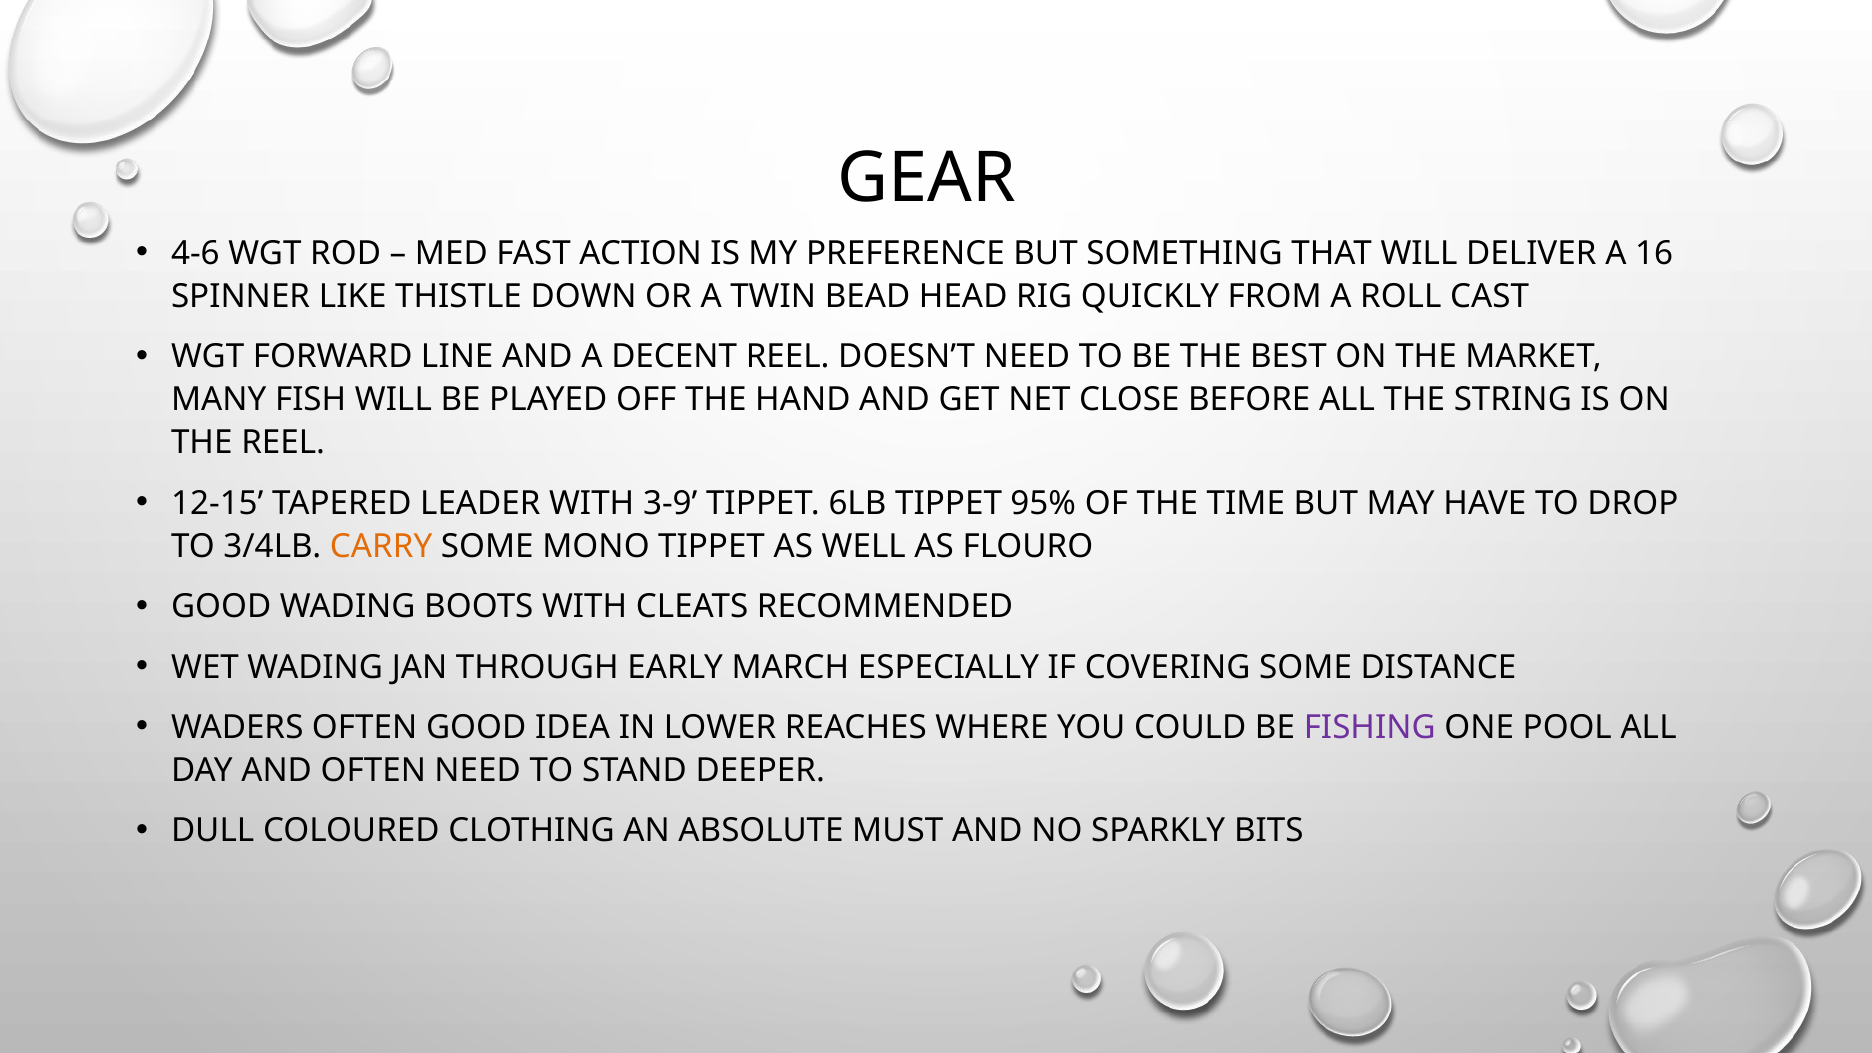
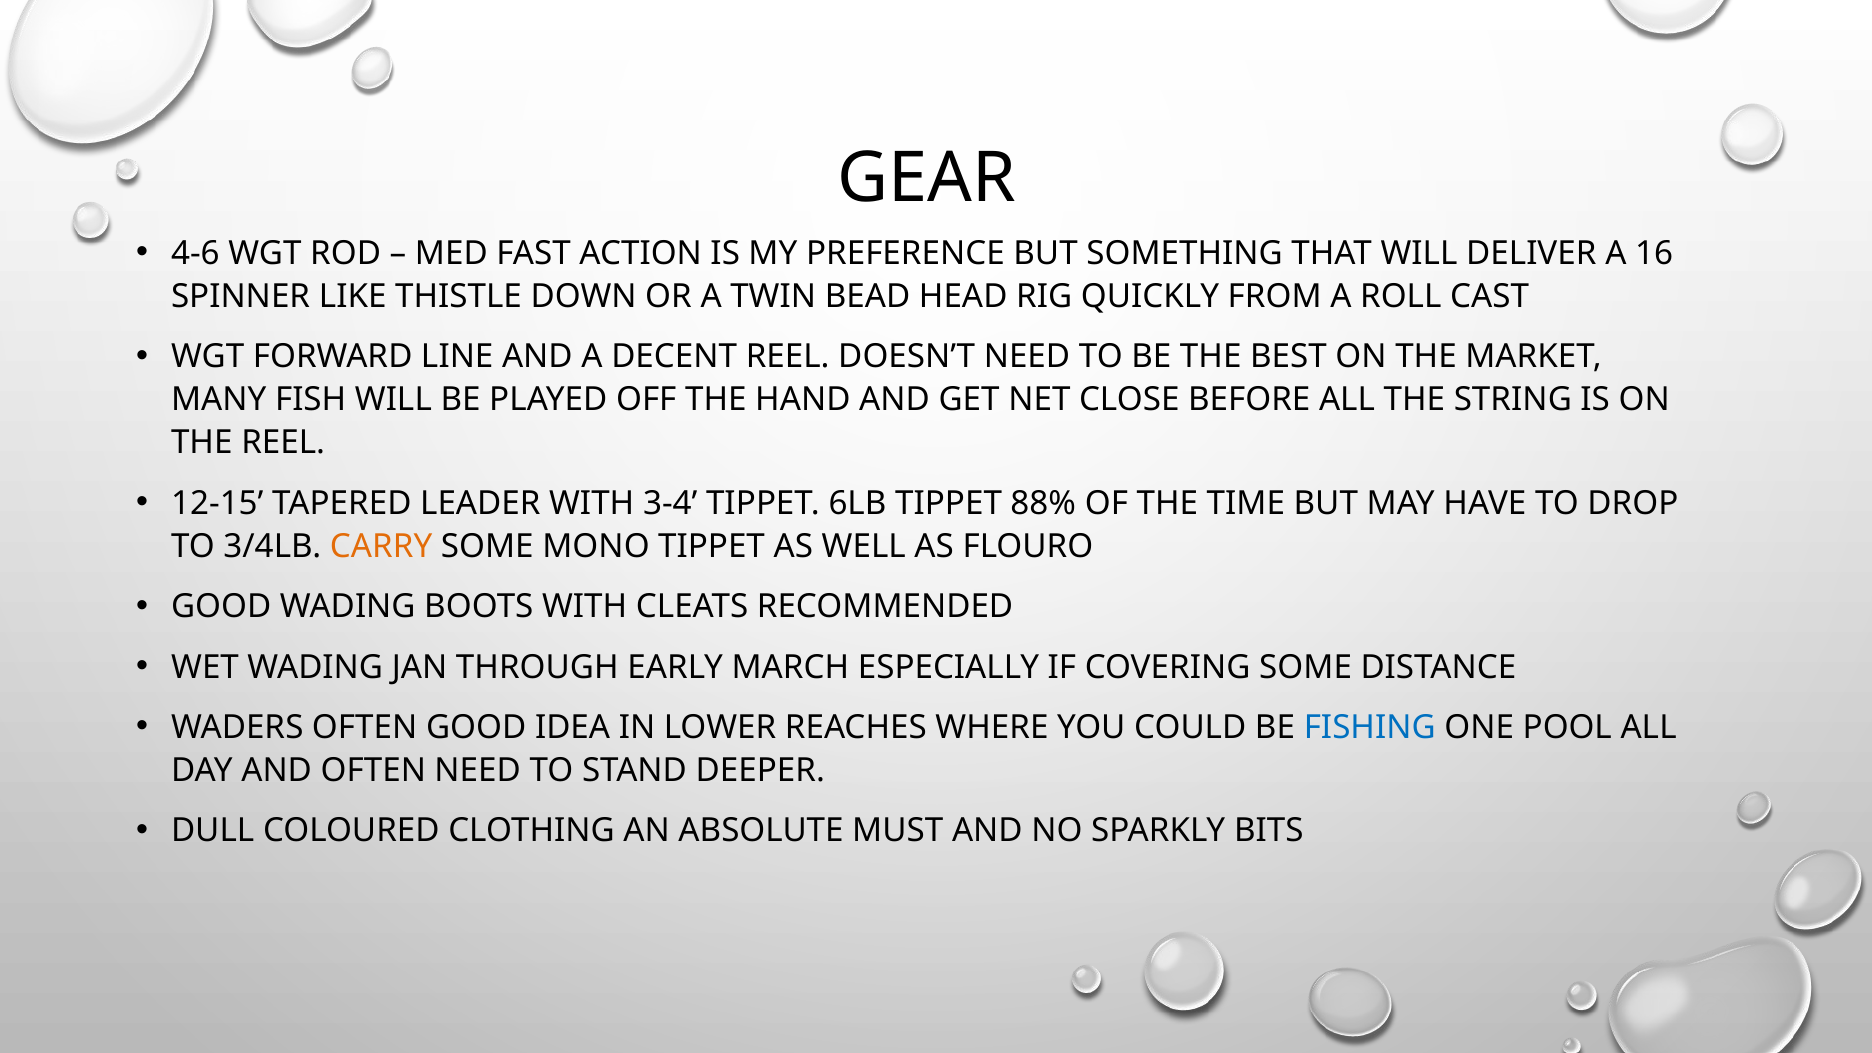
3-9: 3-9 -> 3-4
95%: 95% -> 88%
FISHING colour: purple -> blue
